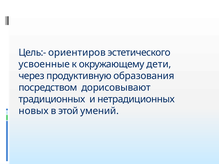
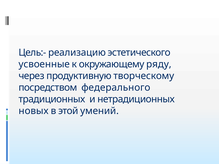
ориентиров: ориентиров -> реализацию
дети: дети -> ряду
образования: образования -> творческому
дорисовывают: дорисовывают -> федерального
